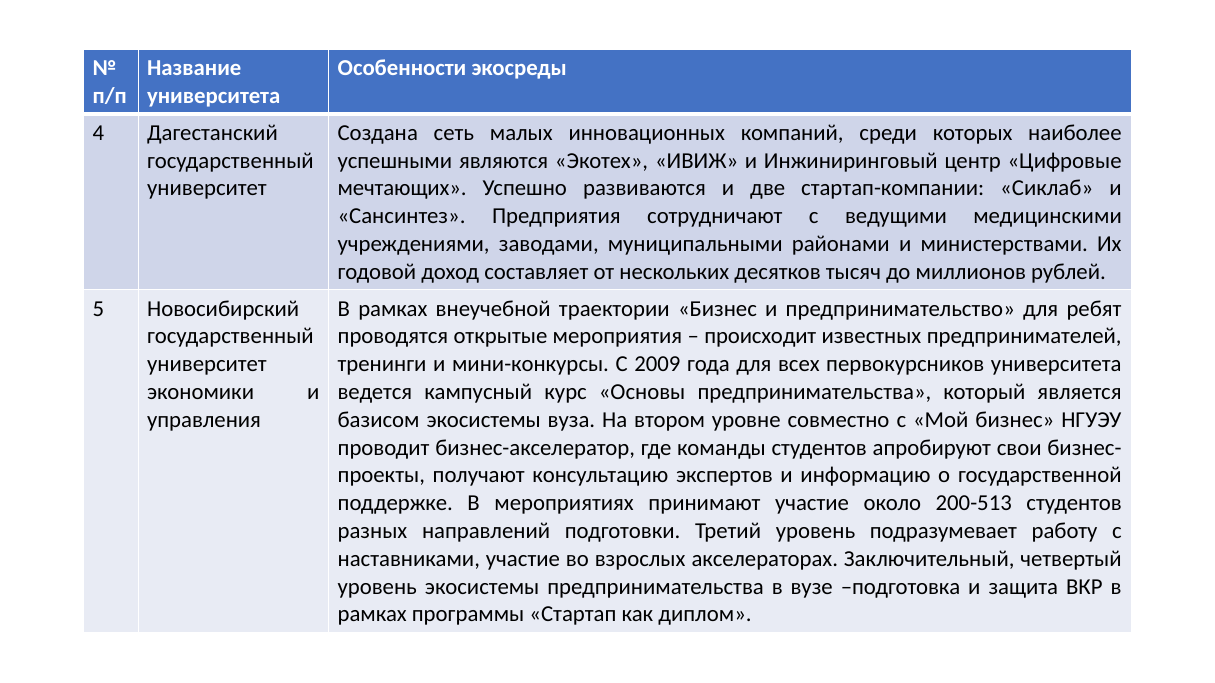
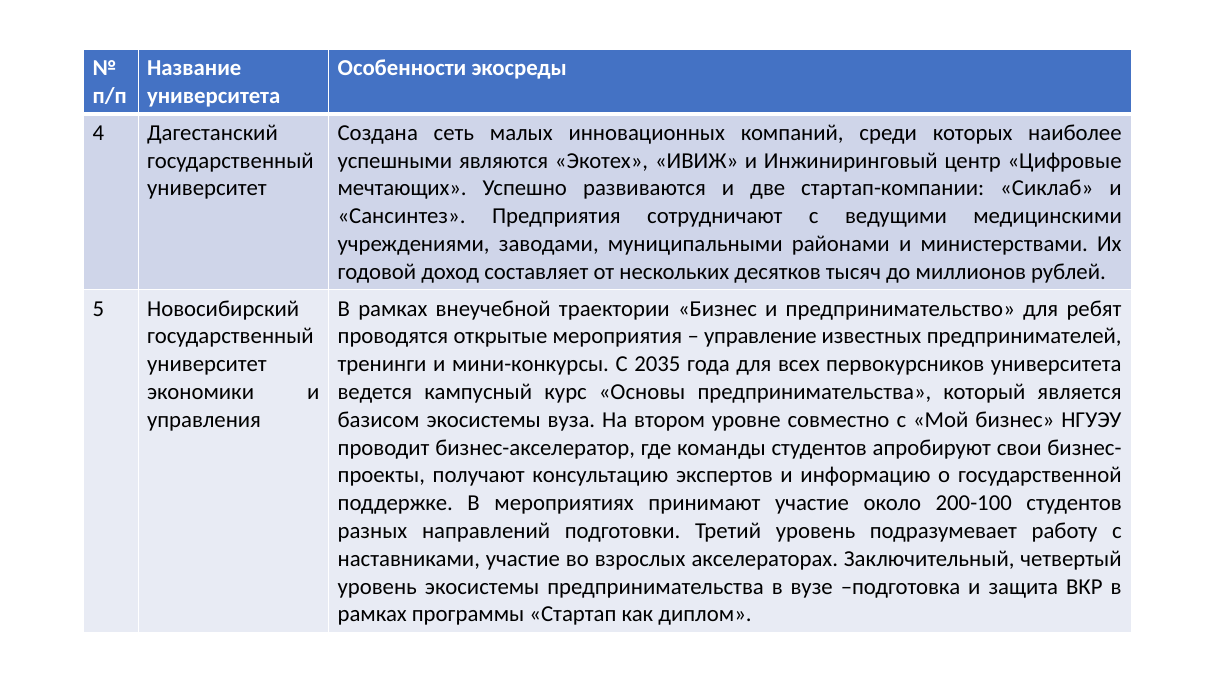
происходит: происходит -> управление
2009: 2009 -> 2035
200-513: 200-513 -> 200-100
